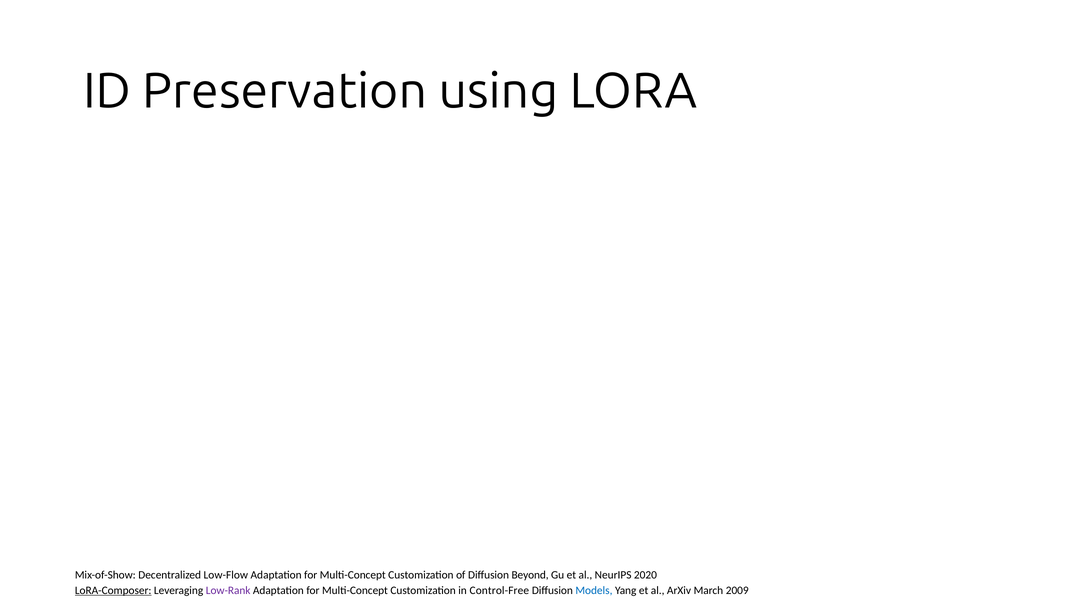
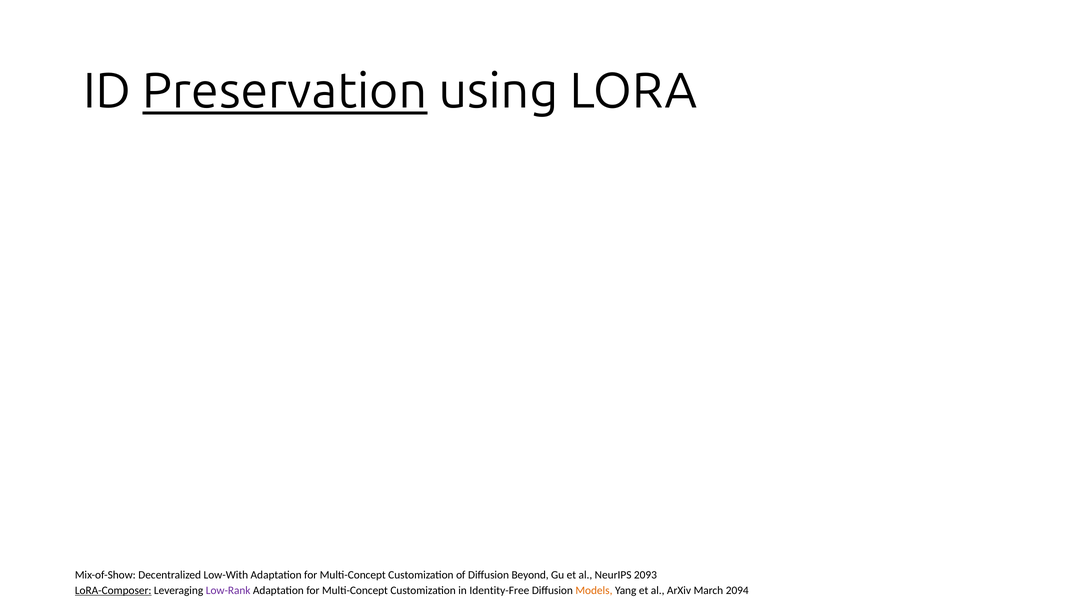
Preservation underline: none -> present
Low-Flow: Low-Flow -> Low-With
2020: 2020 -> 2093
Control-Free: Control-Free -> Identity-Free
Models colour: blue -> orange
2009: 2009 -> 2094
